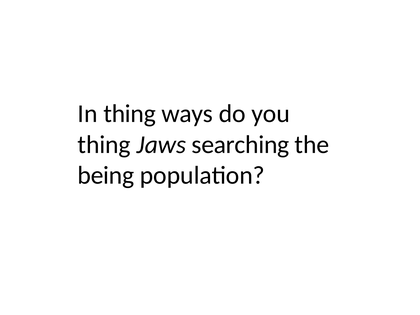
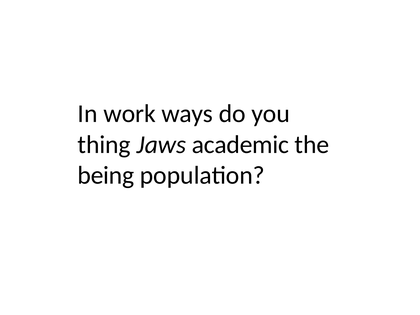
In thing: thing -> work
searching: searching -> academic
